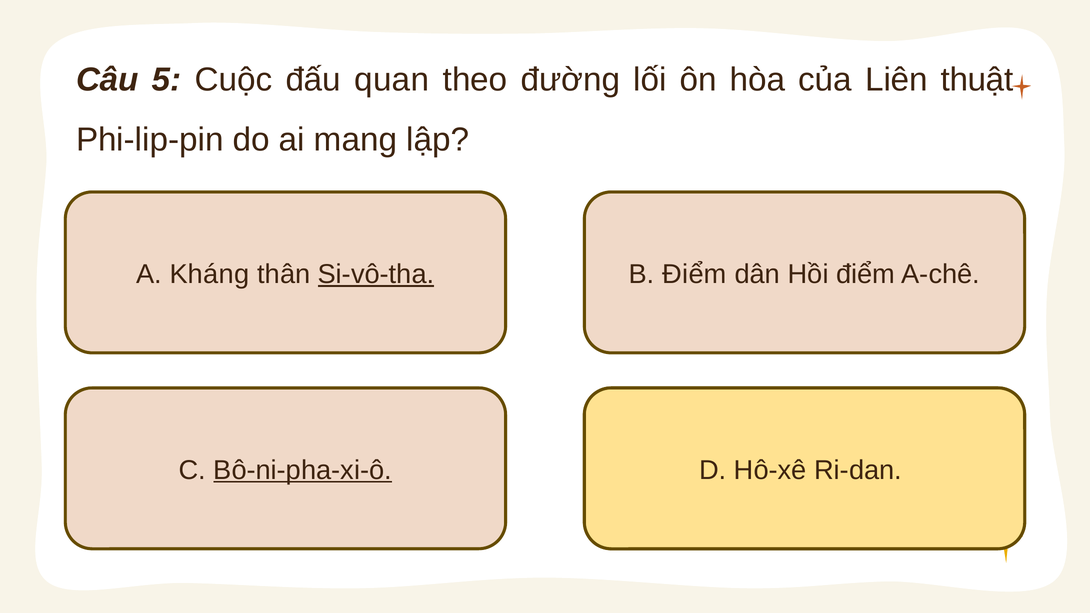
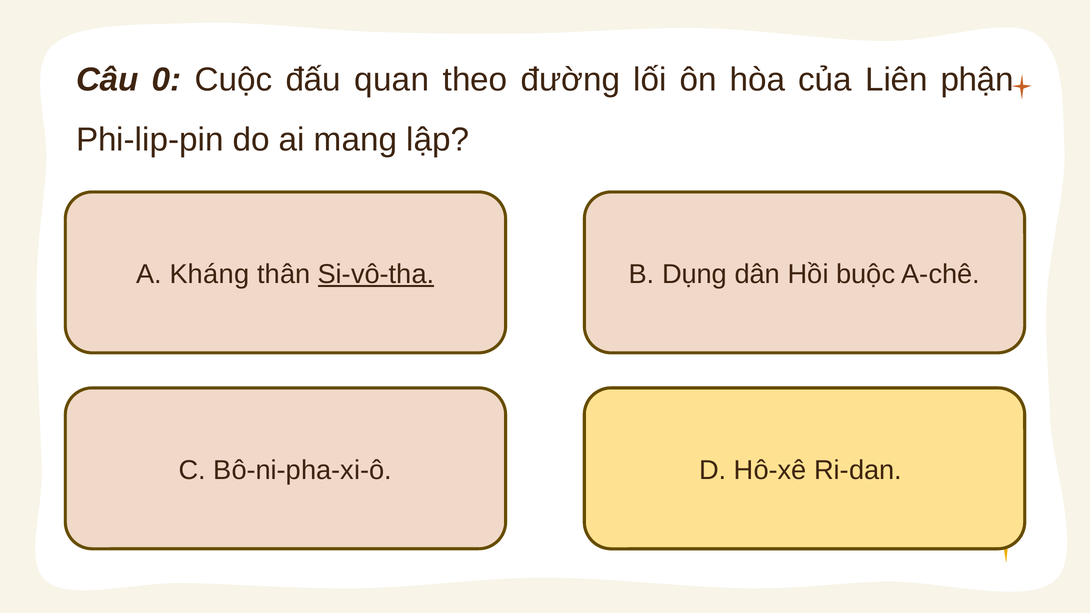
5: 5 -> 0
thuật: thuật -> phận
B Điểm: Điểm -> Dụng
Hồi điểm: điểm -> buộc
Bô-ni-pha-xi-ô underline: present -> none
